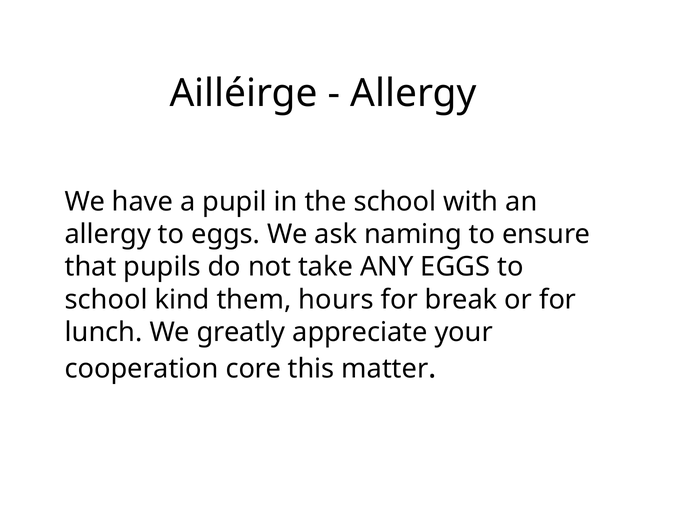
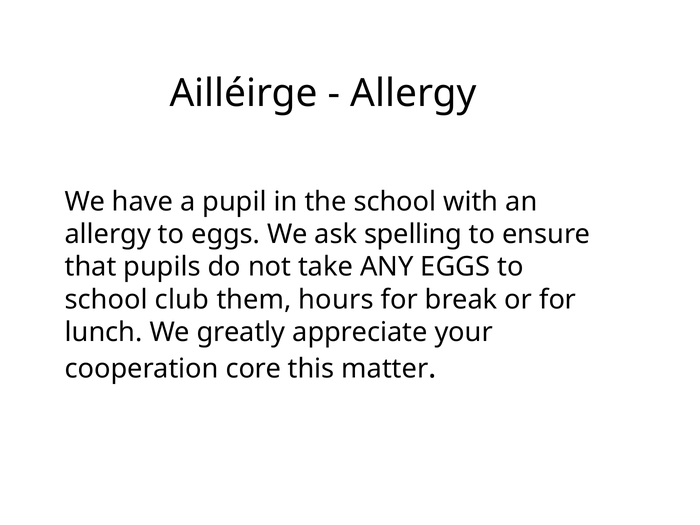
naming: naming -> spelling
kind: kind -> club
